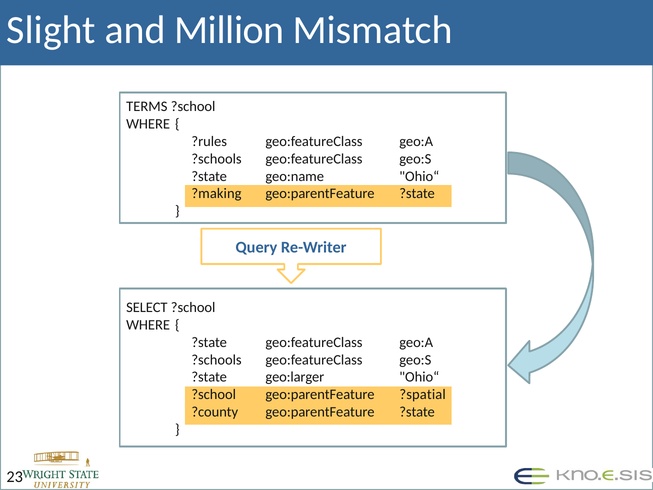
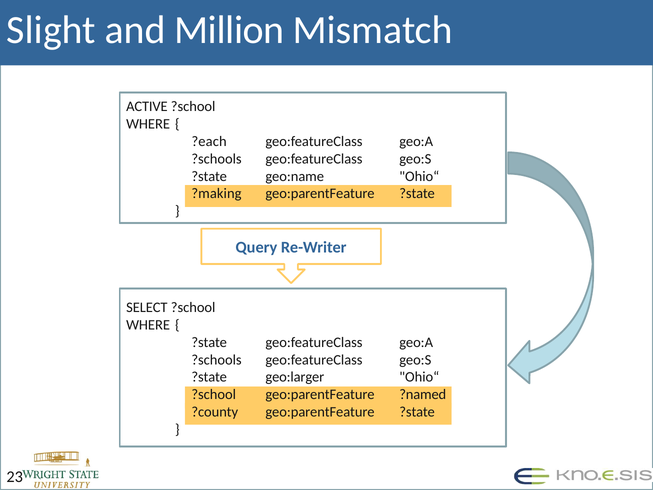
TERMS: TERMS -> ACTIVE
?rules: ?rules -> ?each
?spatial: ?spatial -> ?named
